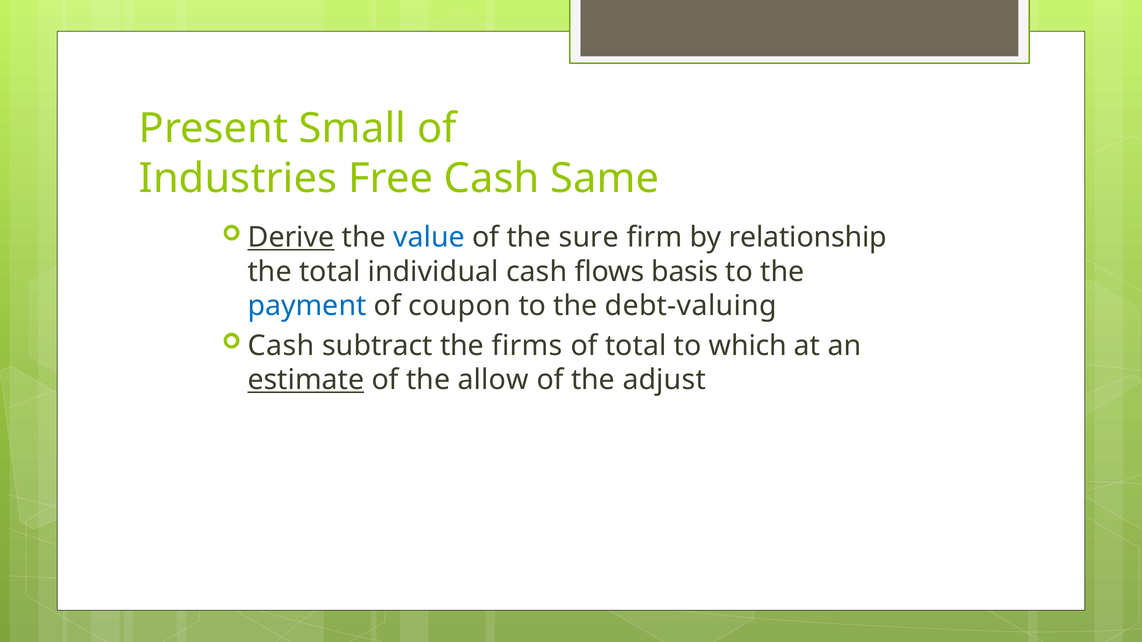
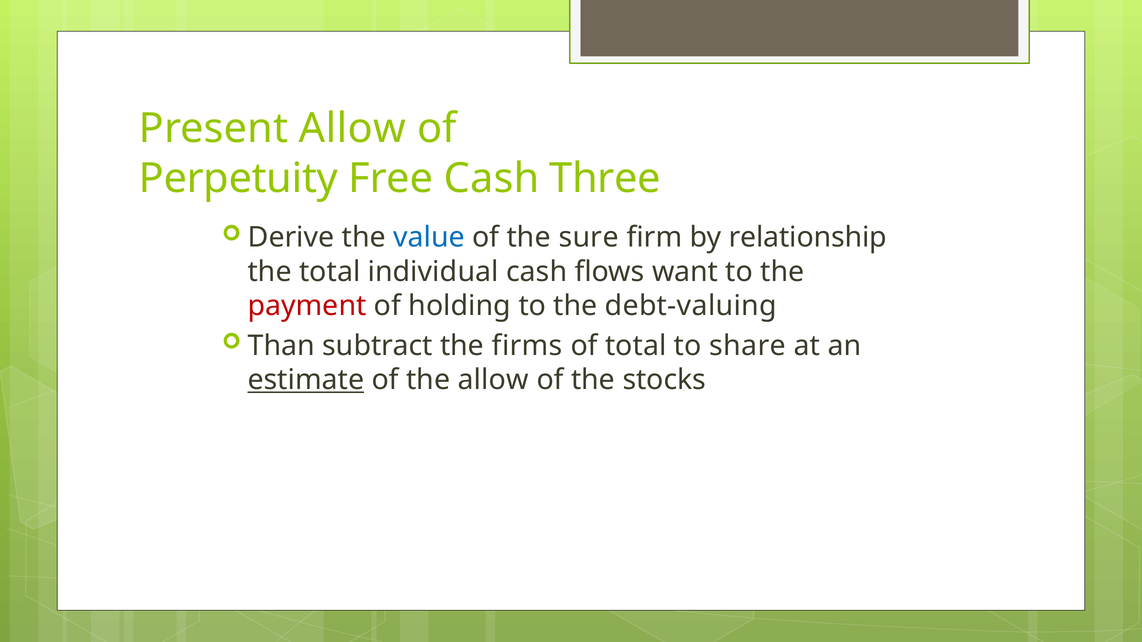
Present Small: Small -> Allow
Industries: Industries -> Perpetuity
Same: Same -> Three
Derive underline: present -> none
basis: basis -> want
payment colour: blue -> red
coupon: coupon -> holding
Cash at (281, 346): Cash -> Than
which: which -> share
adjust: adjust -> stocks
